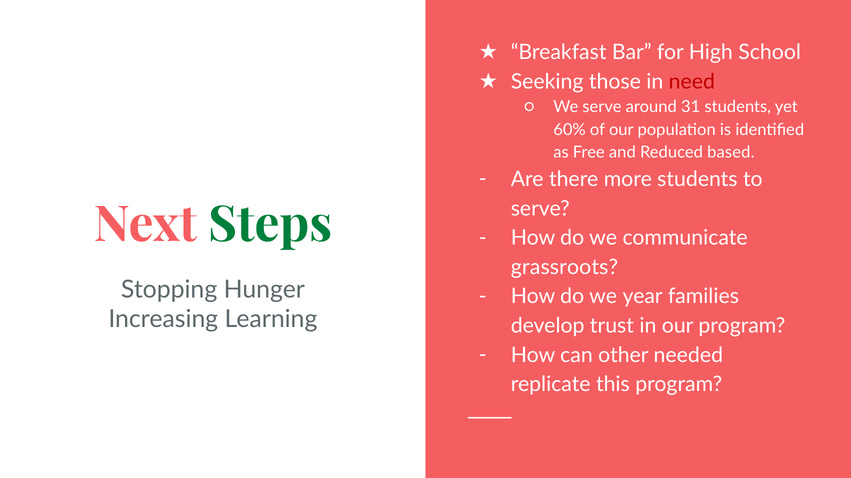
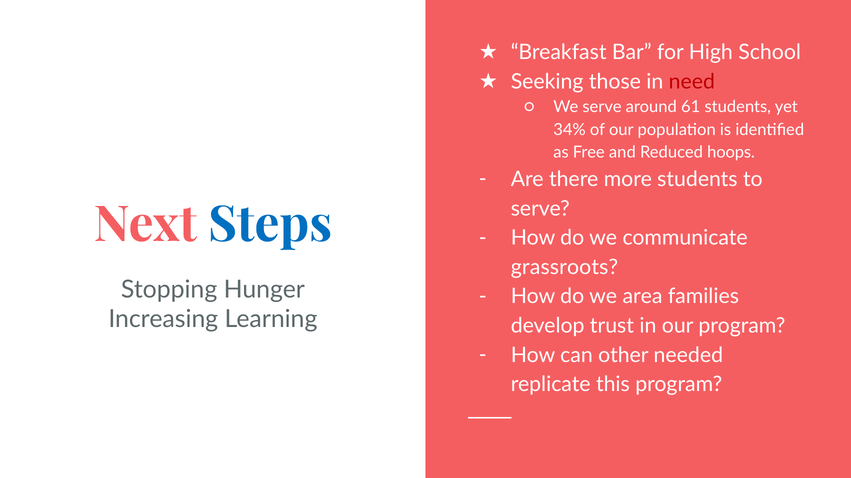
31: 31 -> 61
60%: 60% -> 34%
based: based -> hoops
Steps colour: green -> blue
year: year -> area
